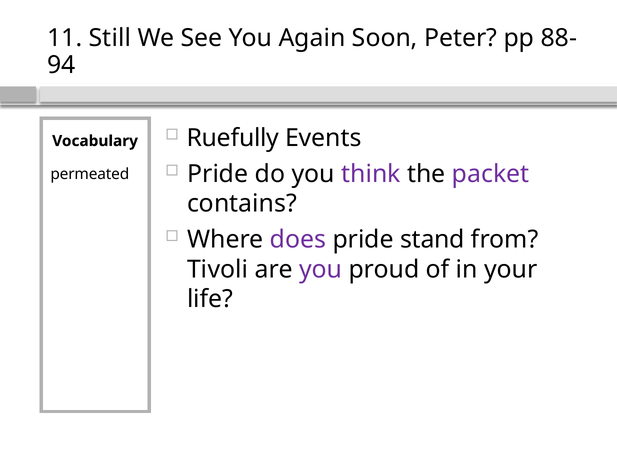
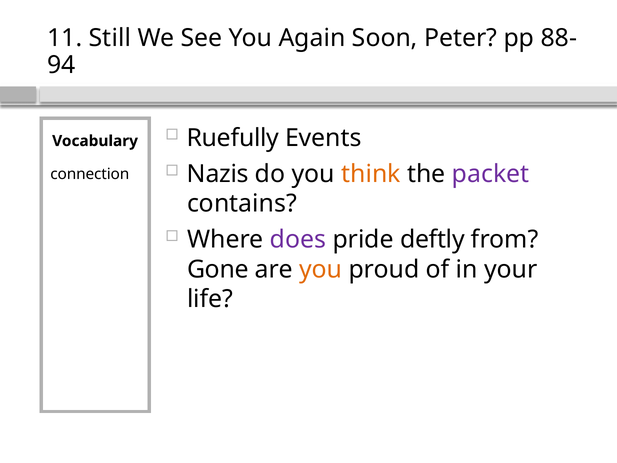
Pride at (218, 174): Pride -> Nazis
think colour: purple -> orange
permeated: permeated -> connection
stand: stand -> deftly
Tivoli: Tivoli -> Gone
you at (321, 269) colour: purple -> orange
